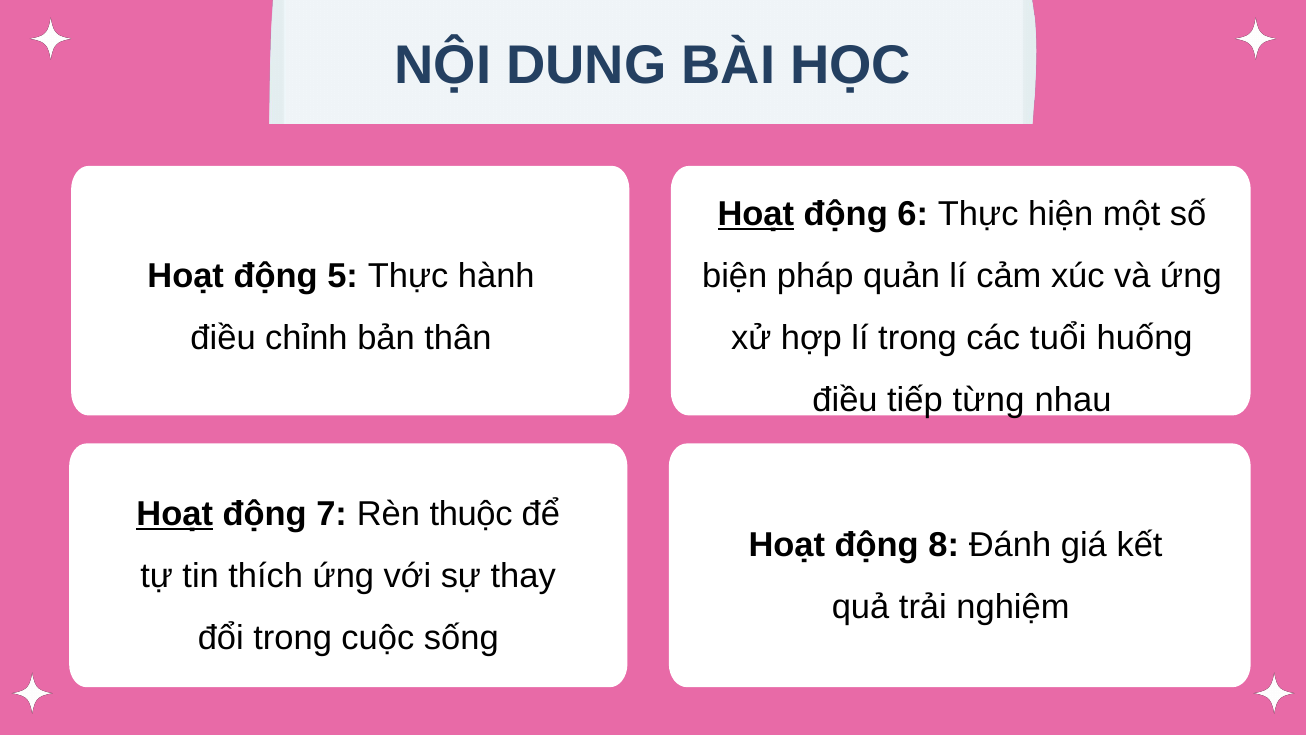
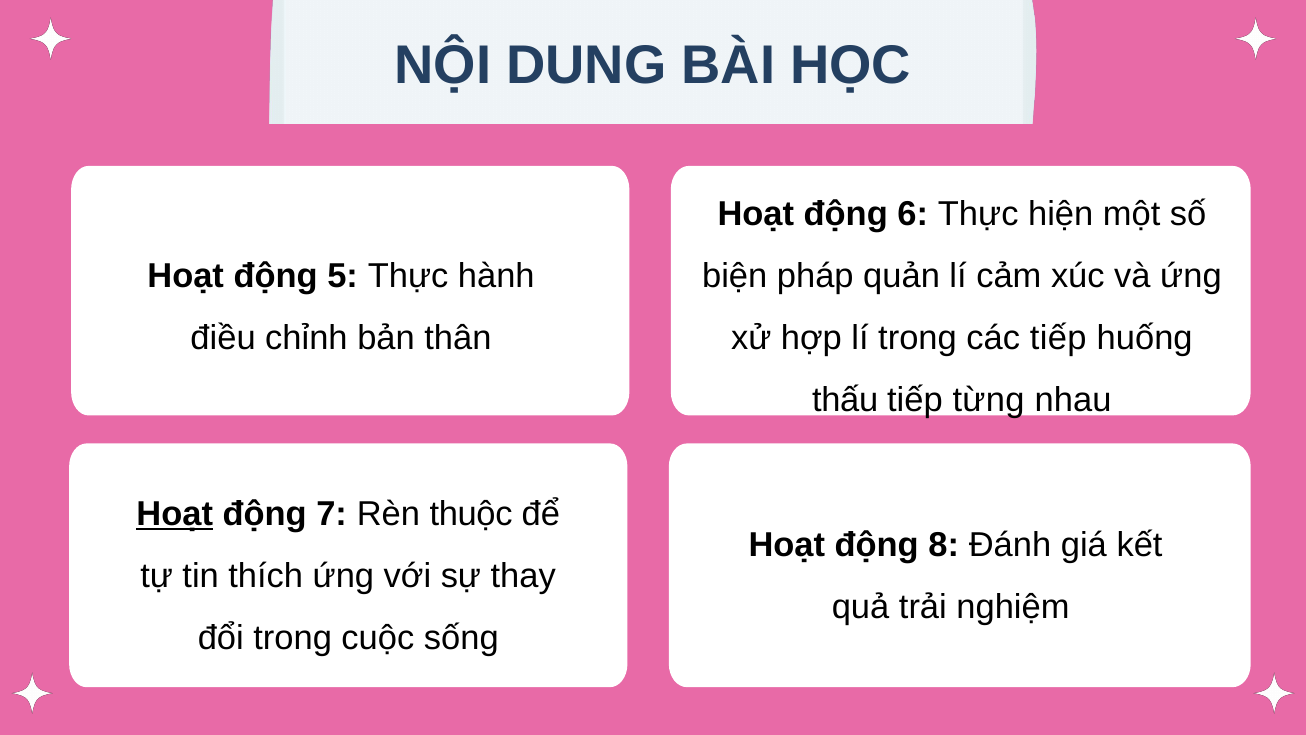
Hoạt at (756, 214) underline: present -> none
các tuổi: tuổi -> tiếp
điều at (845, 400): điều -> thấu
